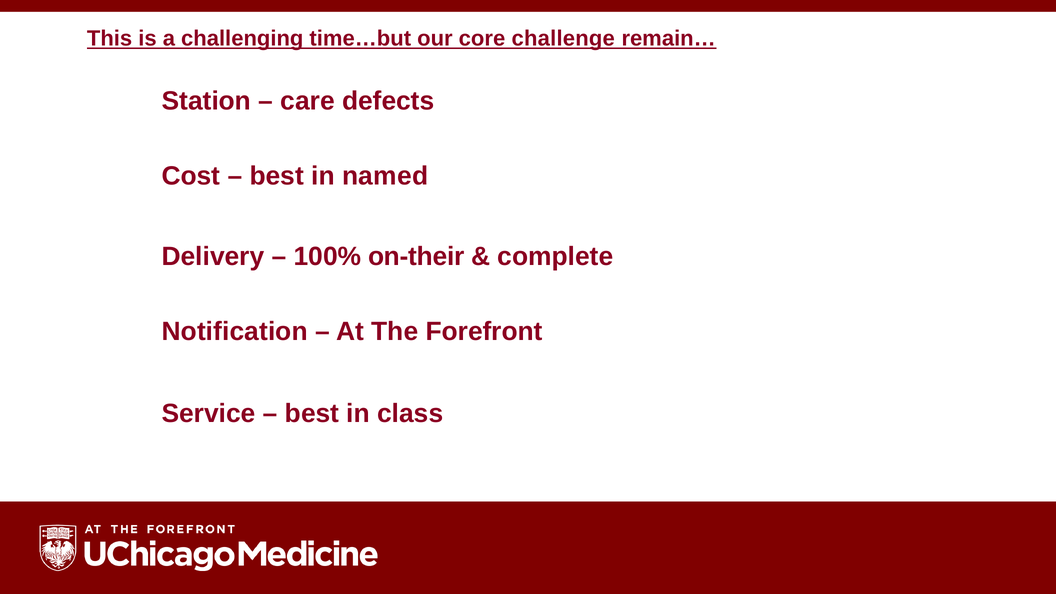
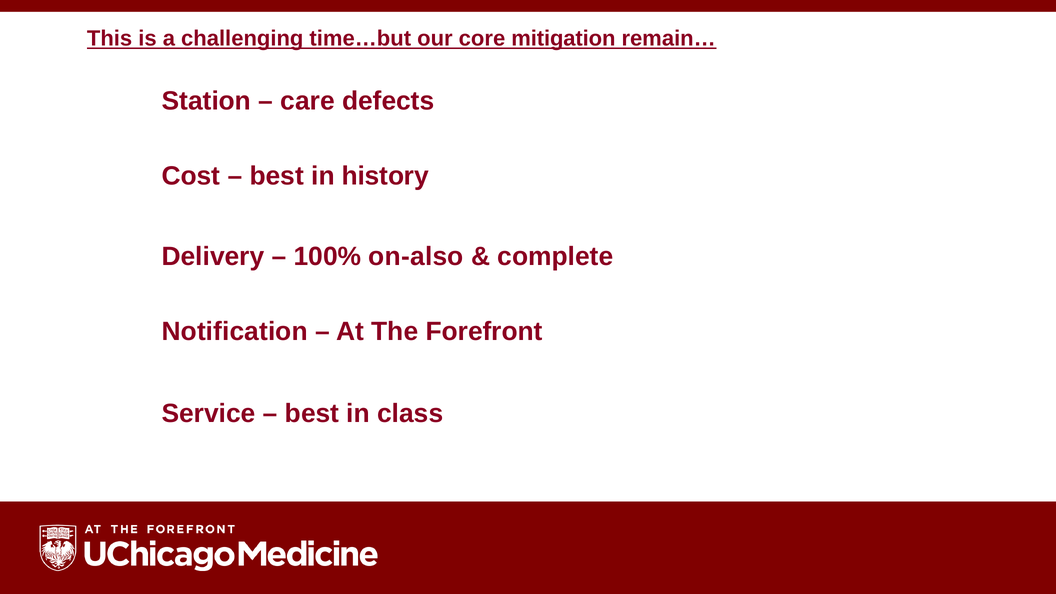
challenge: challenge -> mitigation
named: named -> history
on-their: on-their -> on-also
